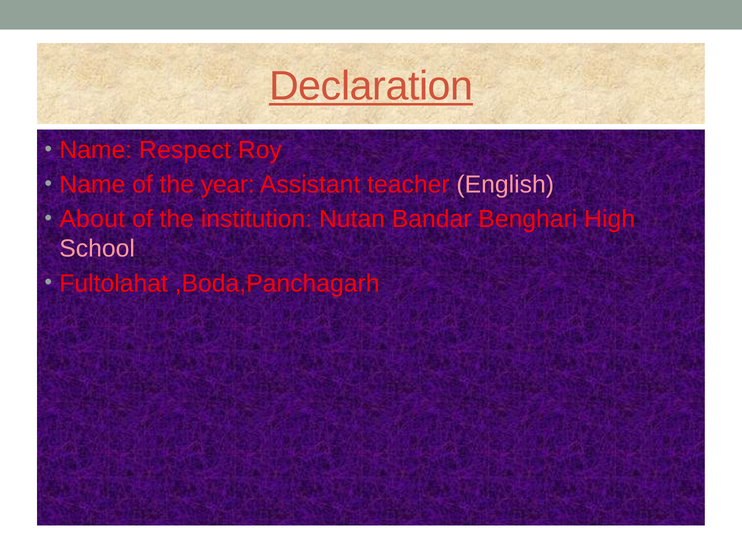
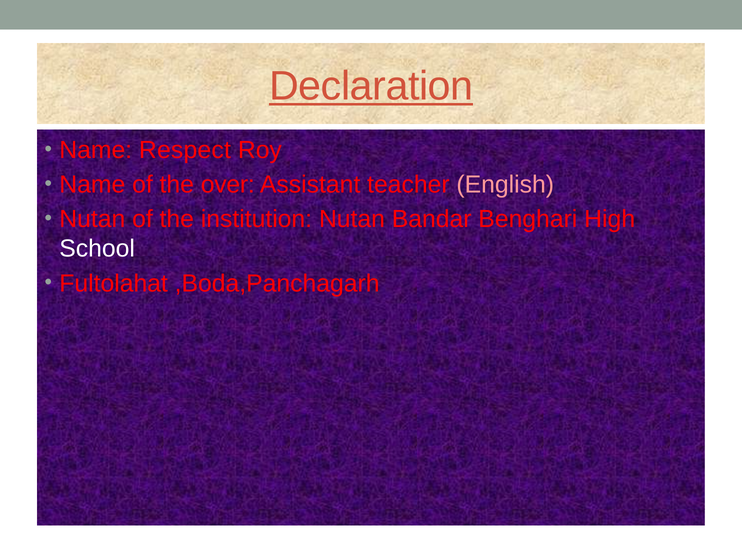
year: year -> over
About at (92, 219): About -> Nutan
School colour: pink -> white
